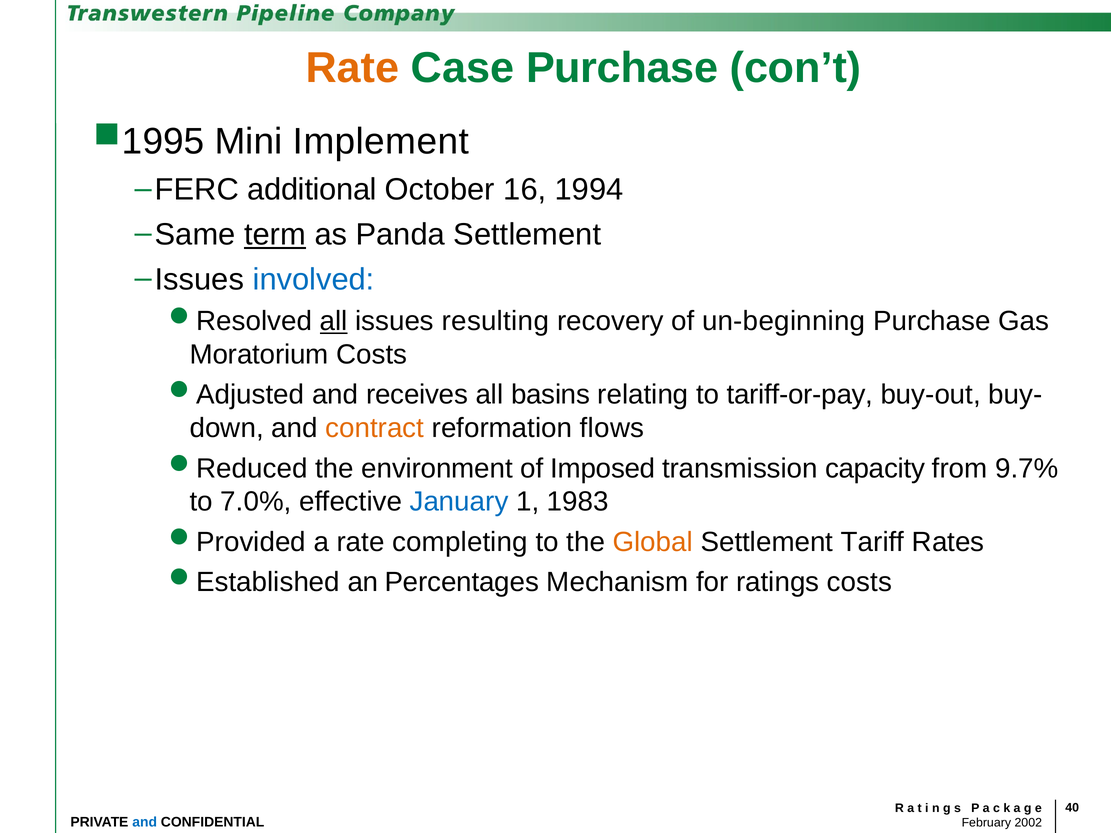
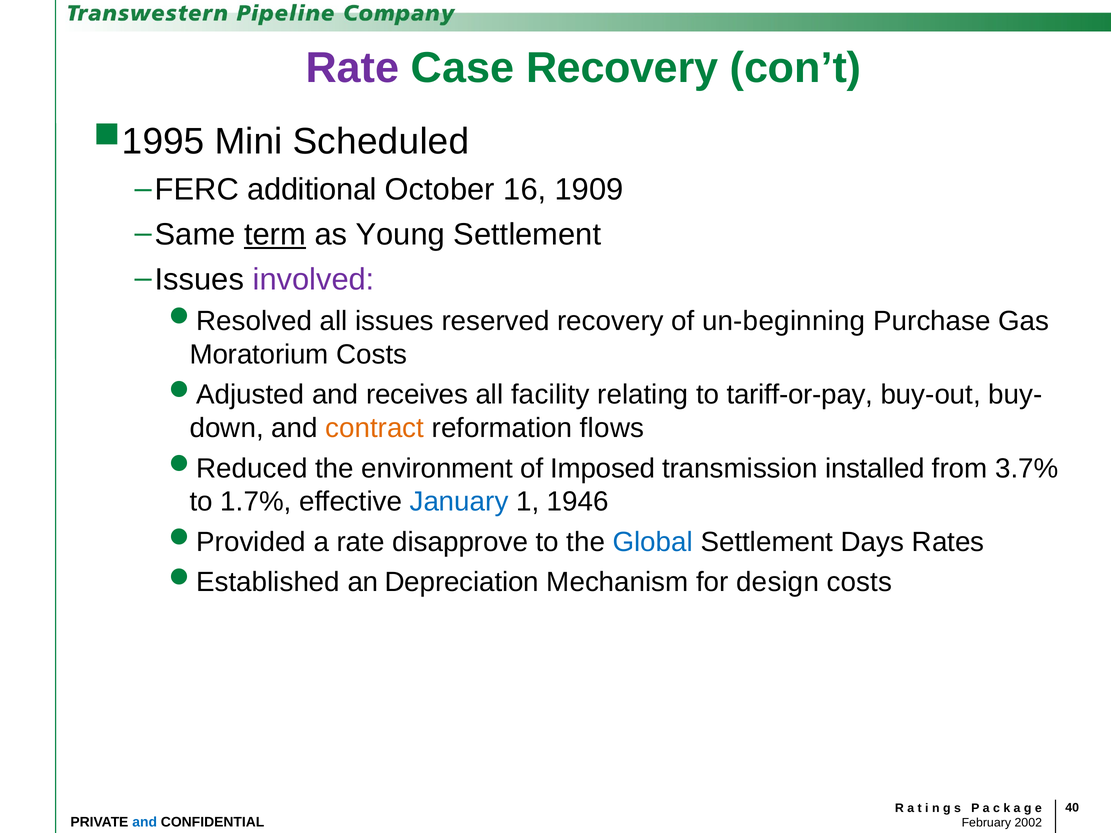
Rate at (352, 68) colour: orange -> purple
Case Purchase: Purchase -> Recovery
Implement: Implement -> Scheduled
1994: 1994 -> 1909
Panda: Panda -> Young
involved colour: blue -> purple
all at (334, 321) underline: present -> none
resulting: resulting -> reserved
basins: basins -> facility
capacity: capacity -> installed
9.7%: 9.7% -> 3.7%
7.0%: 7.0% -> 1.7%
1983: 1983 -> 1946
completing: completing -> disapprove
Global colour: orange -> blue
Tariff: Tariff -> Days
Percentages: Percentages -> Depreciation
ratings: ratings -> design
